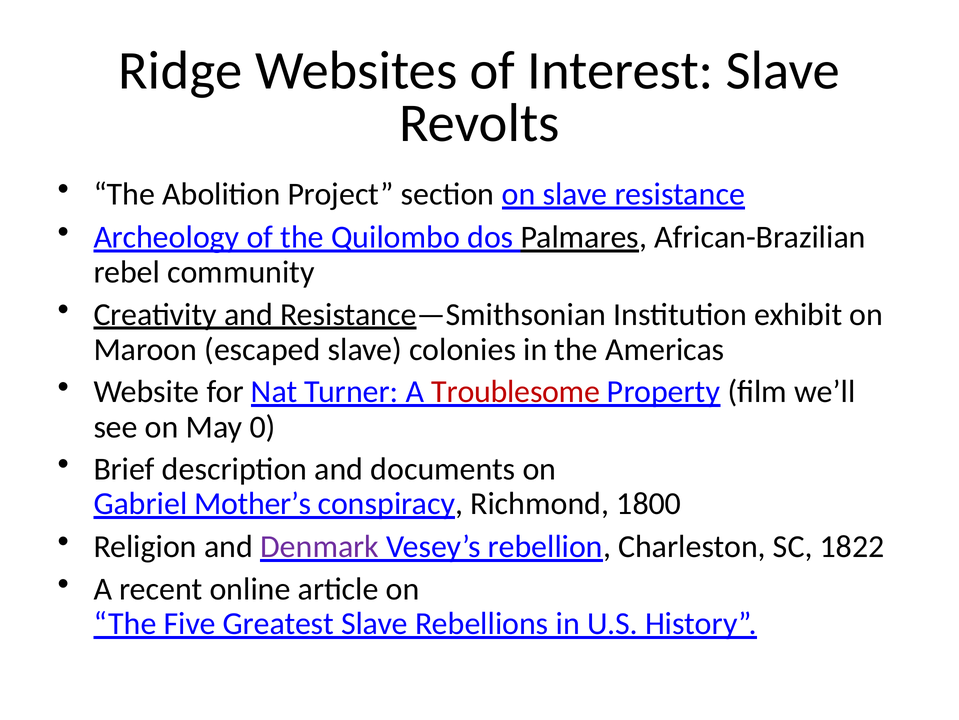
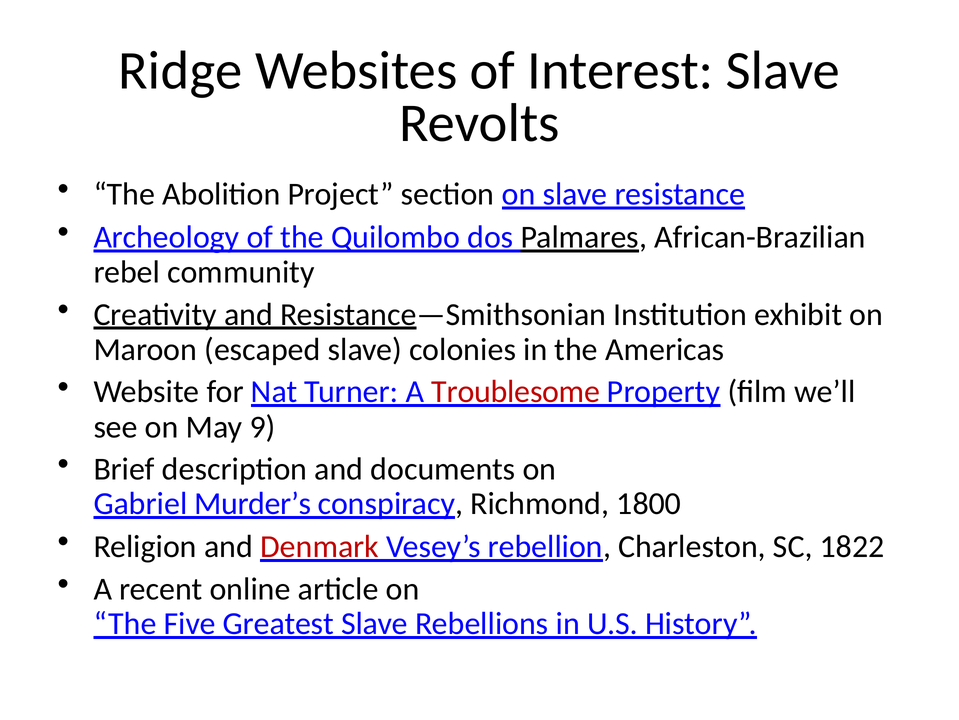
0: 0 -> 9
Mother’s: Mother’s -> Murder’s
Denmark colour: purple -> red
